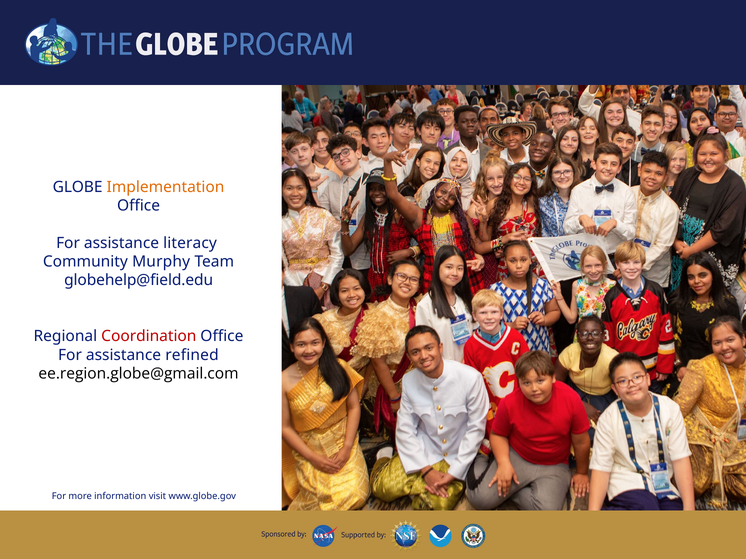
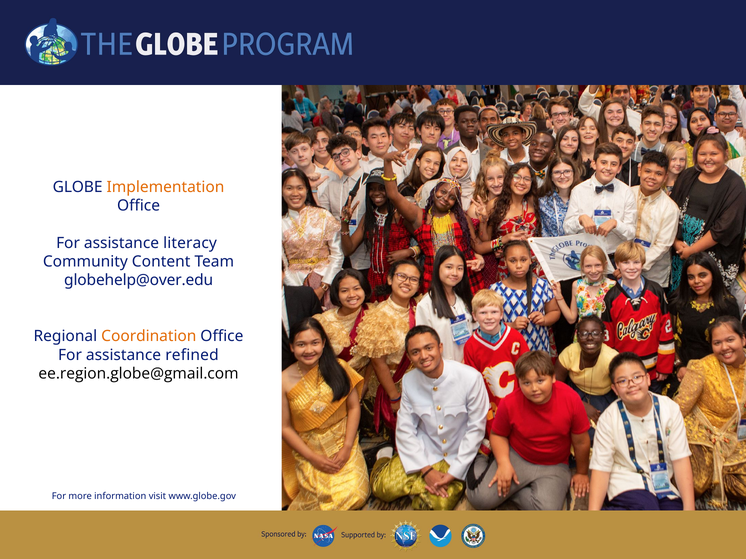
Murphy: Murphy -> Content
globehelp@field.edu: globehelp@field.edu -> globehelp@over.edu
Coordination colour: red -> orange
